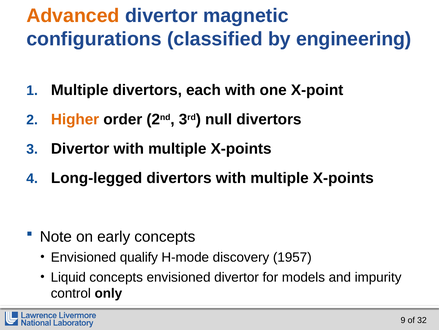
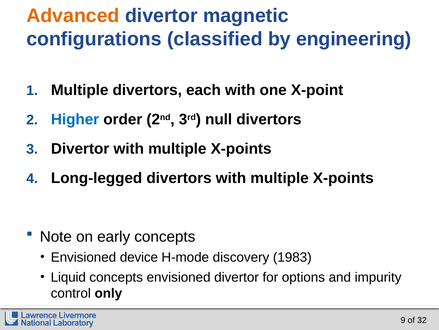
Higher colour: orange -> blue
qualify: qualify -> device
1957: 1957 -> 1983
models: models -> options
